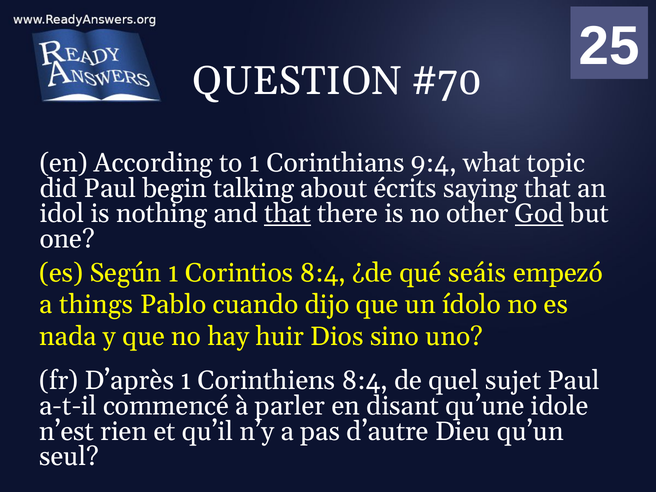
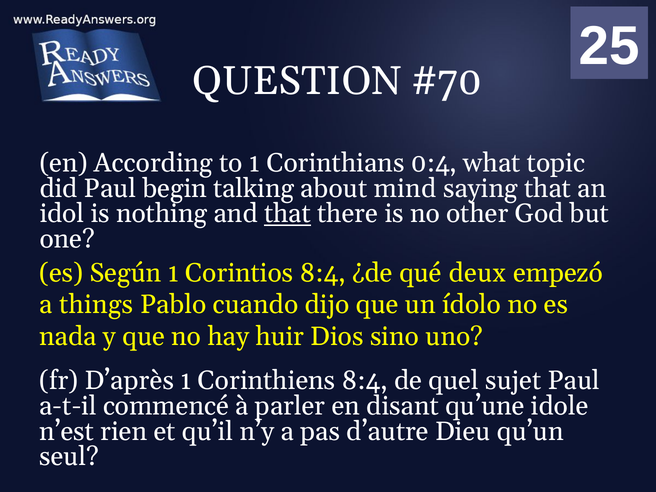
9:4: 9:4 -> 0:4
écrits: écrits -> mind
God underline: present -> none
seáis: seáis -> deux
